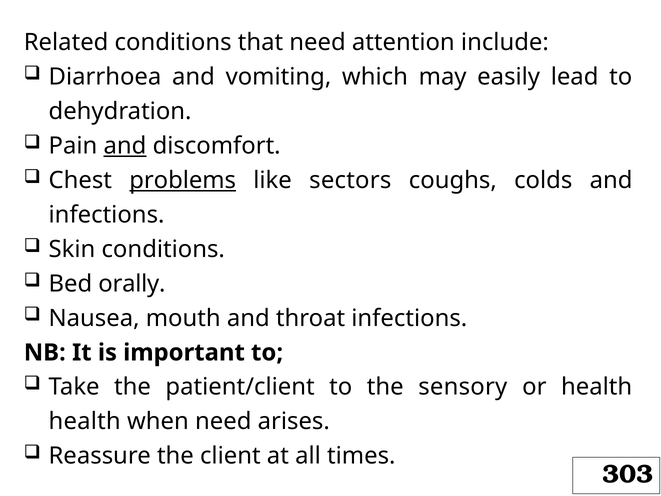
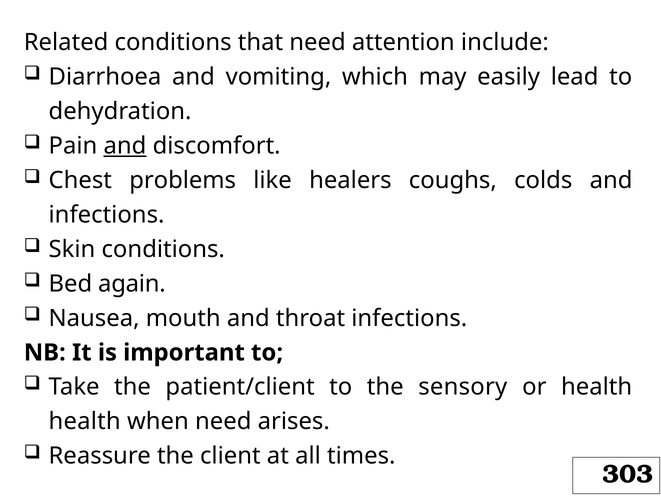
problems underline: present -> none
sectors: sectors -> healers
orally: orally -> again
